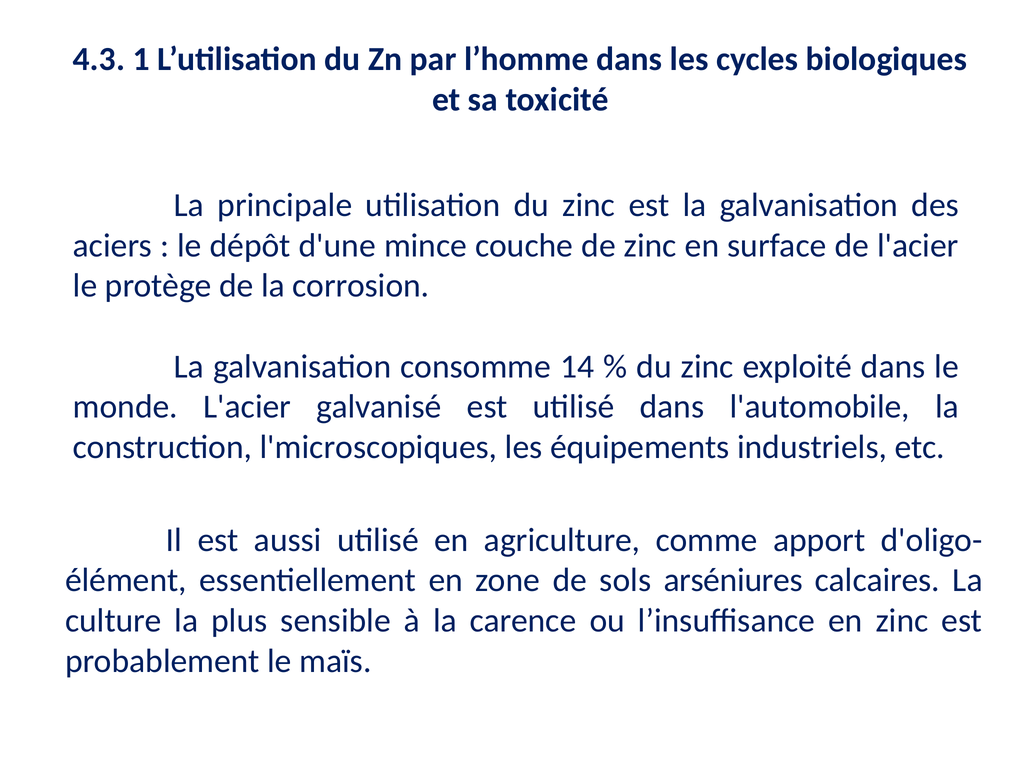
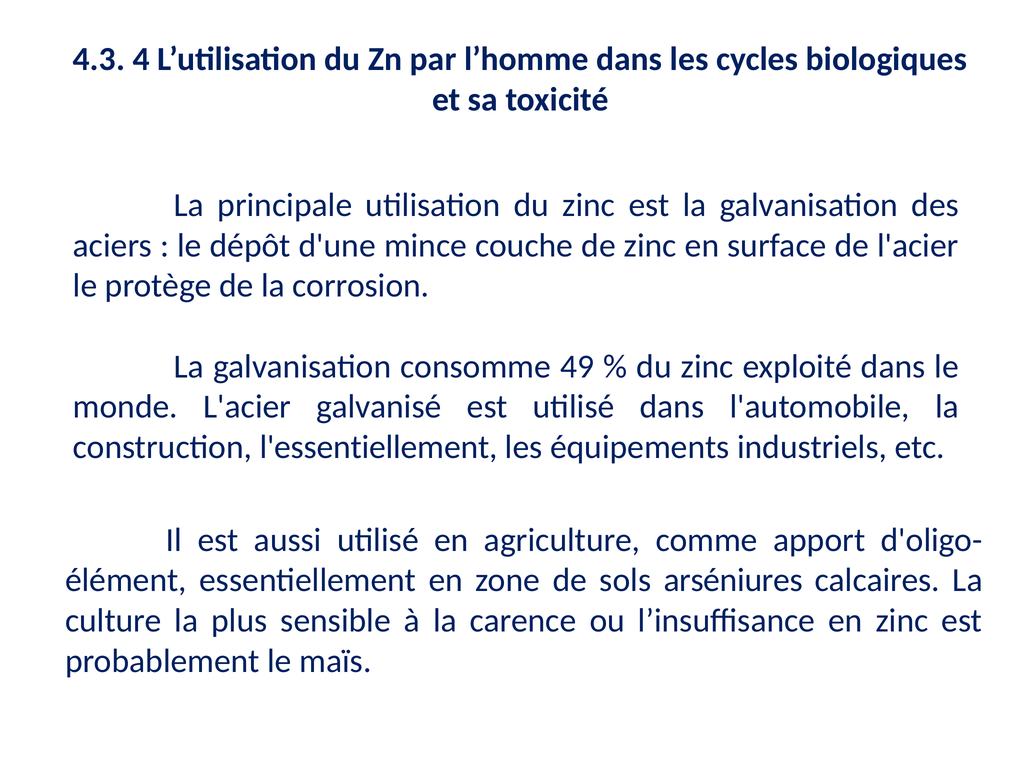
1: 1 -> 4
14: 14 -> 49
l'microscopiques: l'microscopiques -> l'essentiellement
